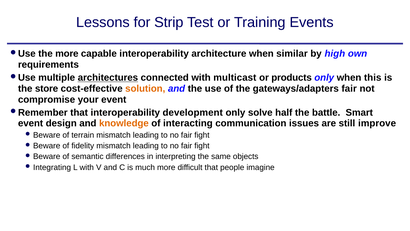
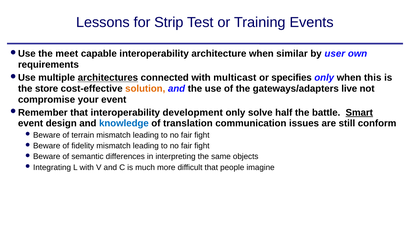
the more: more -> meet
high: high -> user
products: products -> specifies
gateways/adapters fair: fair -> live
Smart underline: none -> present
knowledge colour: orange -> blue
interacting: interacting -> translation
improve: improve -> conform
